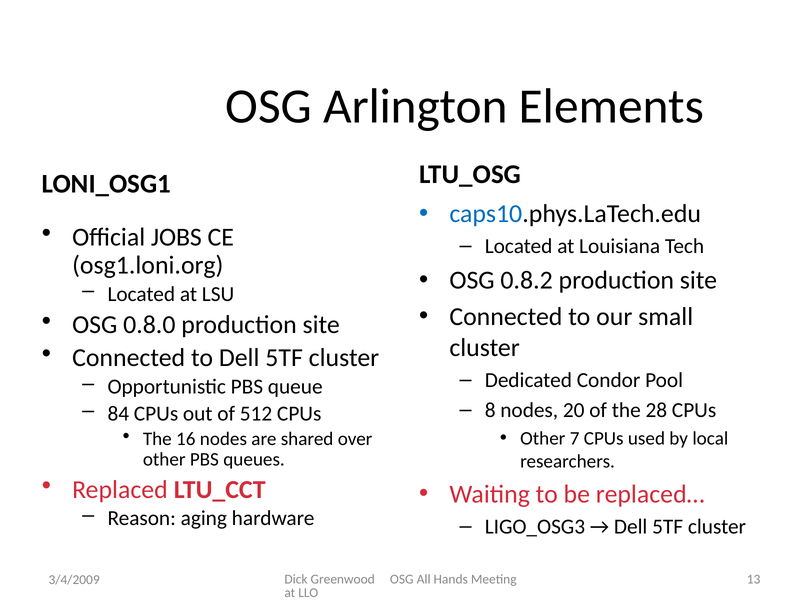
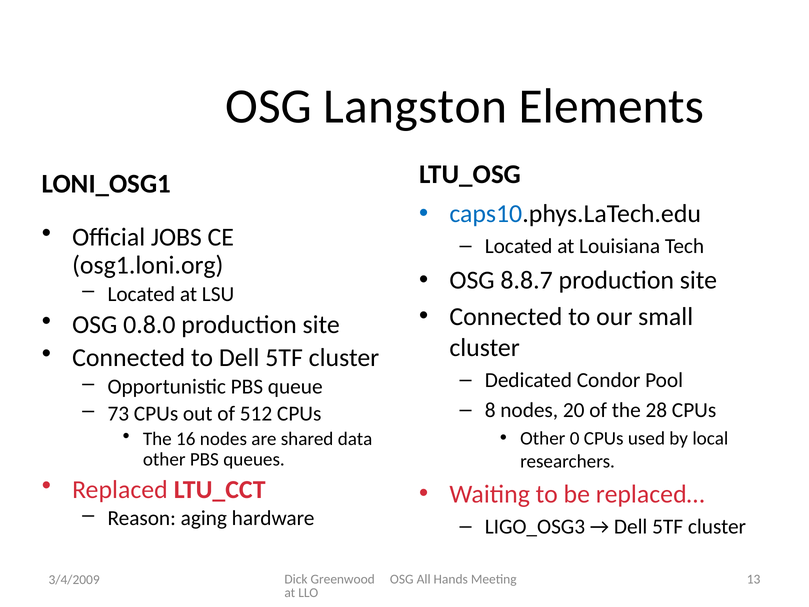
Arlington: Arlington -> Langston
0.8.2: 0.8.2 -> 8.8.7
84: 84 -> 73
over: over -> data
7: 7 -> 0
